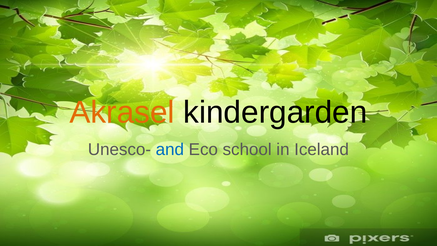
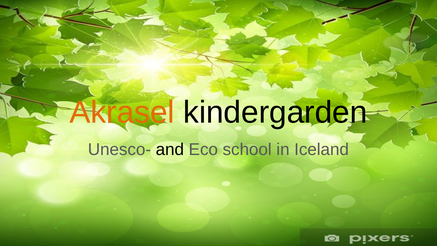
and colour: blue -> black
